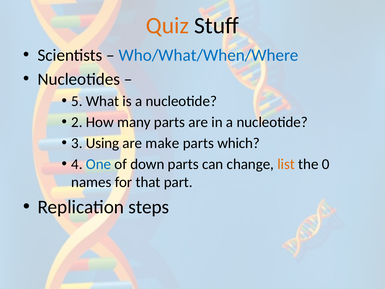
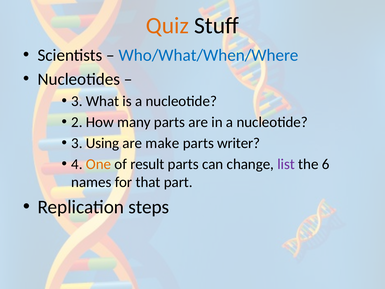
5 at (77, 101): 5 -> 3
which: which -> writer
One colour: blue -> orange
down: down -> result
list colour: orange -> purple
0: 0 -> 6
